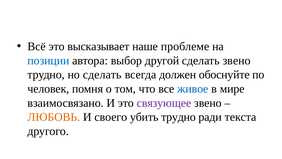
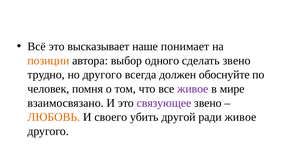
проблеме: проблеме -> понимает
позиции colour: blue -> orange
другой: другой -> одного
но сделать: сделать -> другого
живое at (193, 89) colour: blue -> purple
убить трудно: трудно -> другой
ради текста: текста -> живое
